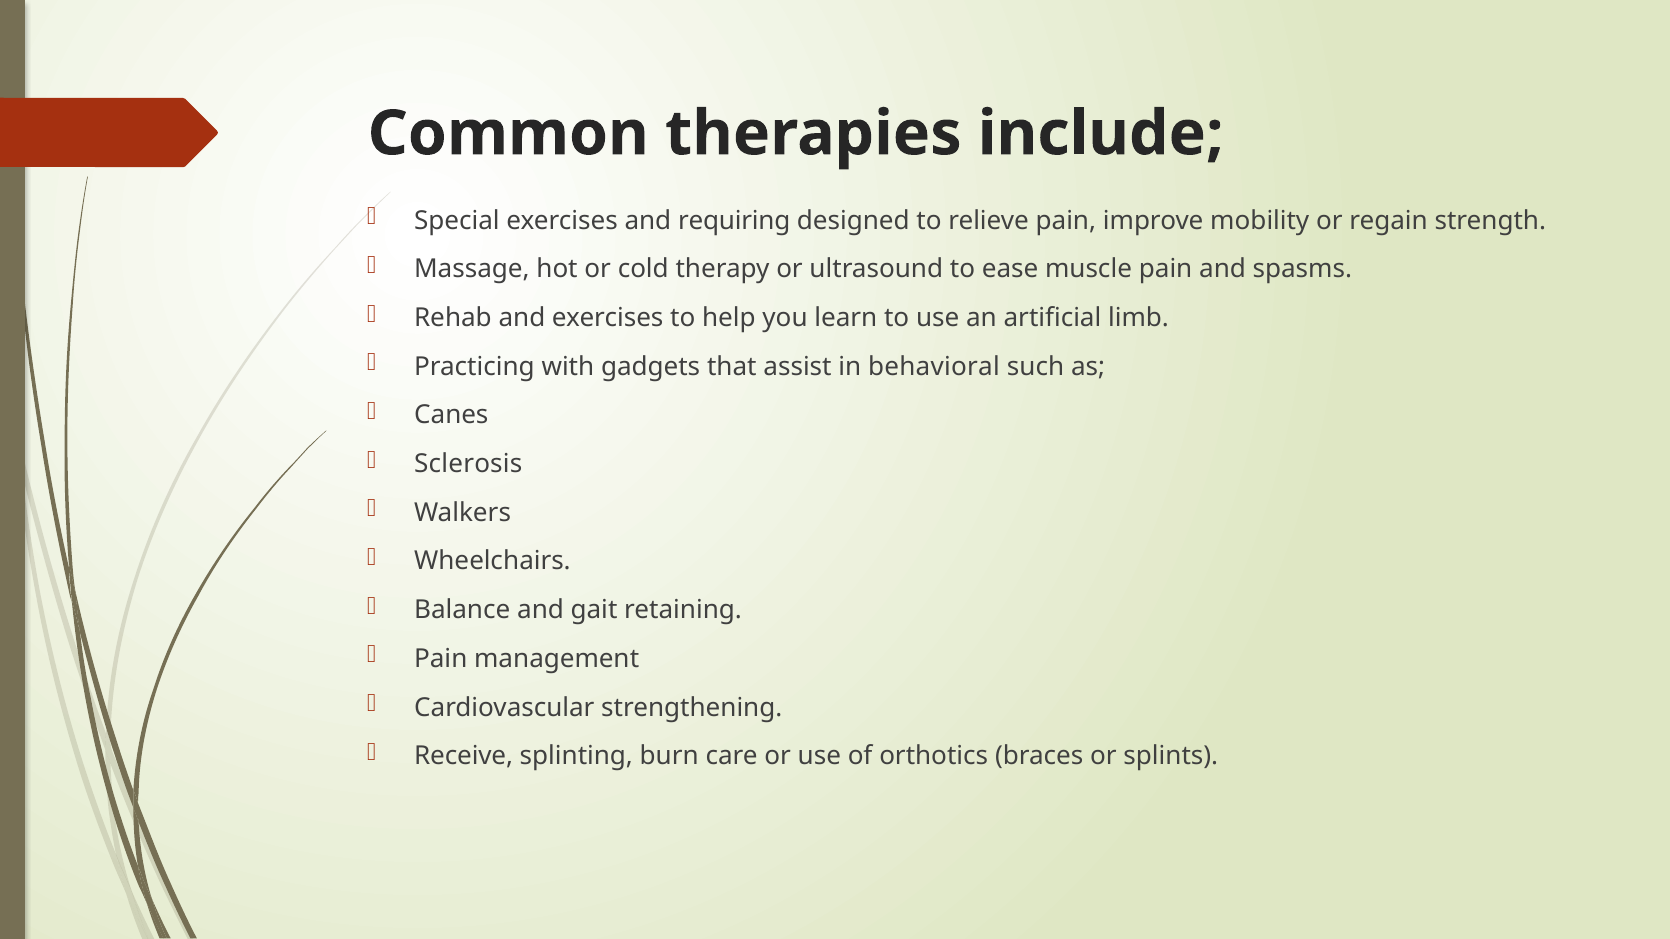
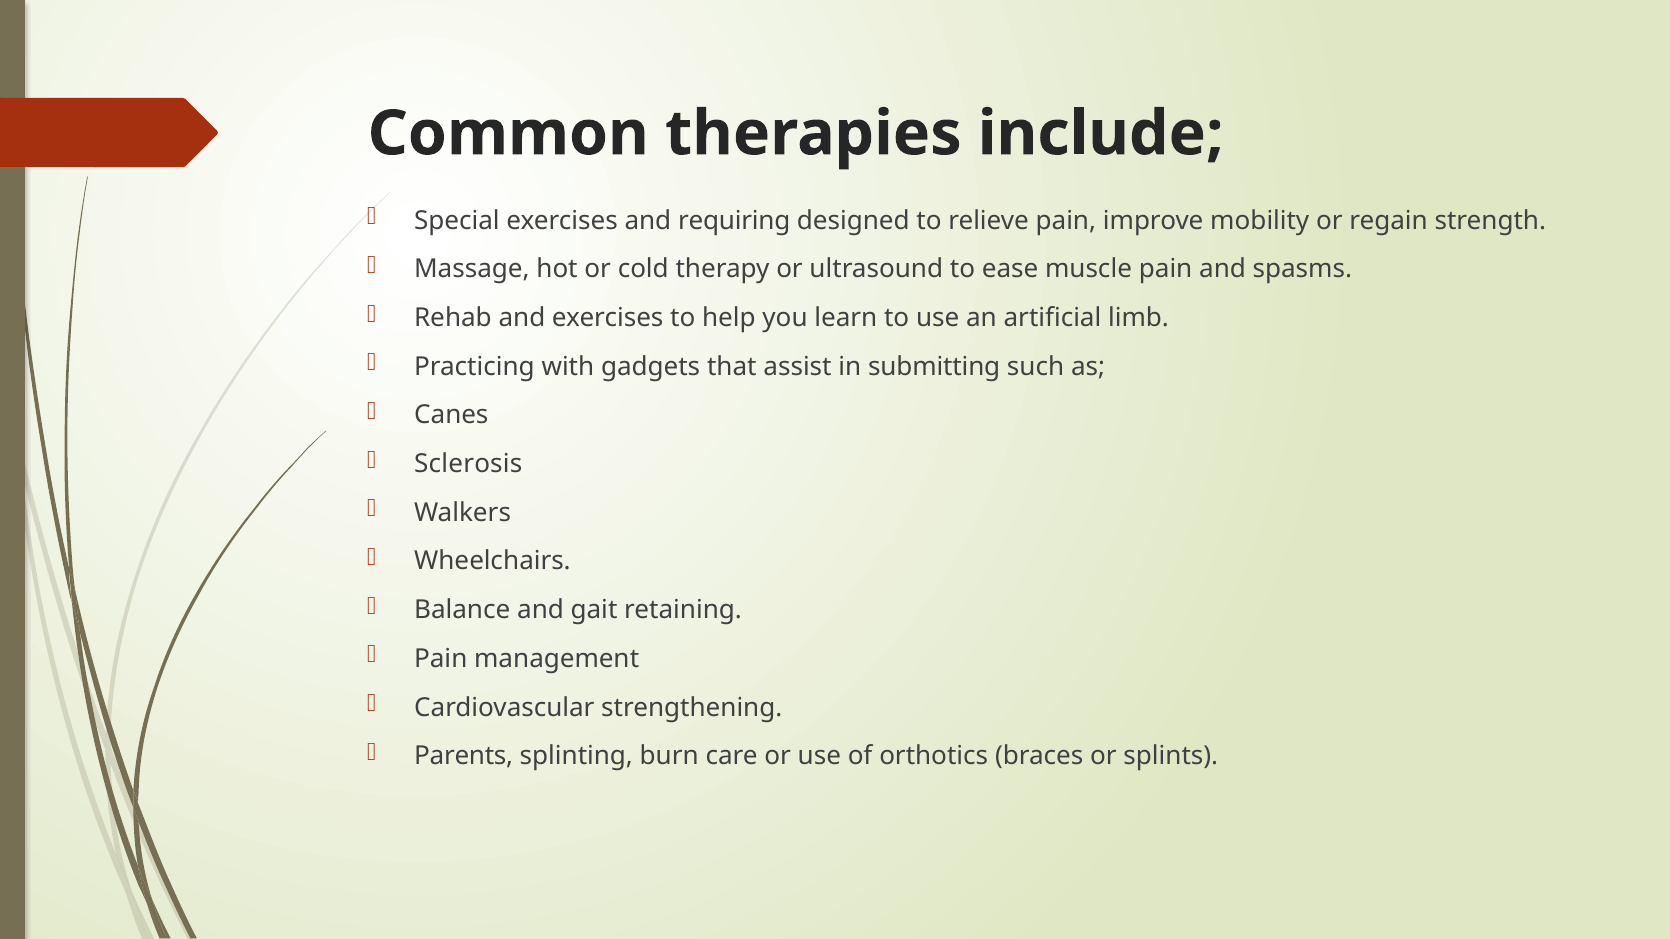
behavioral: behavioral -> submitting
Receive: Receive -> Parents
